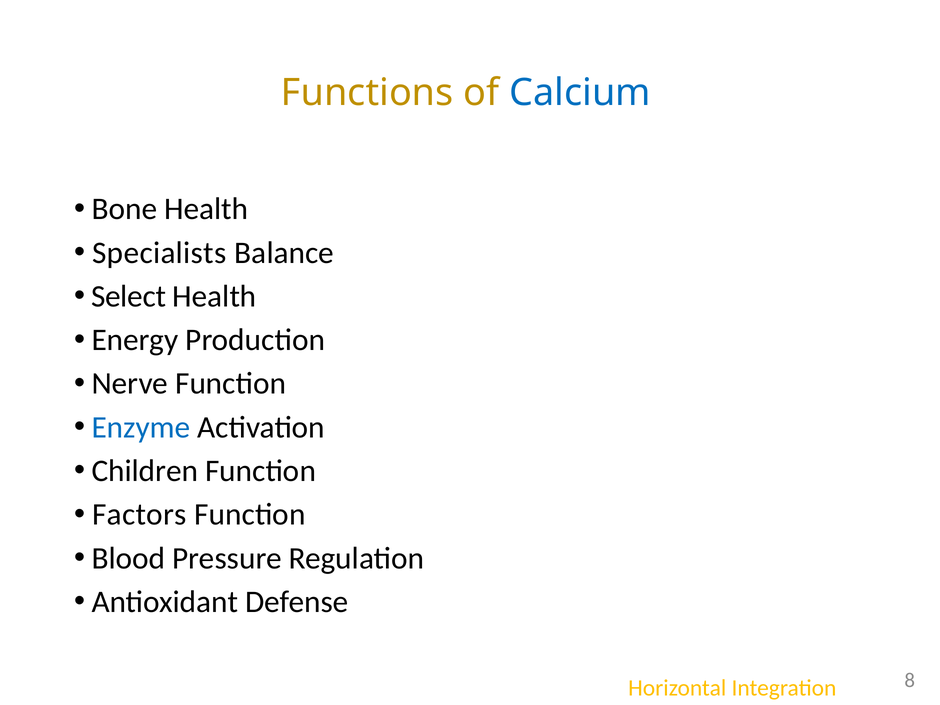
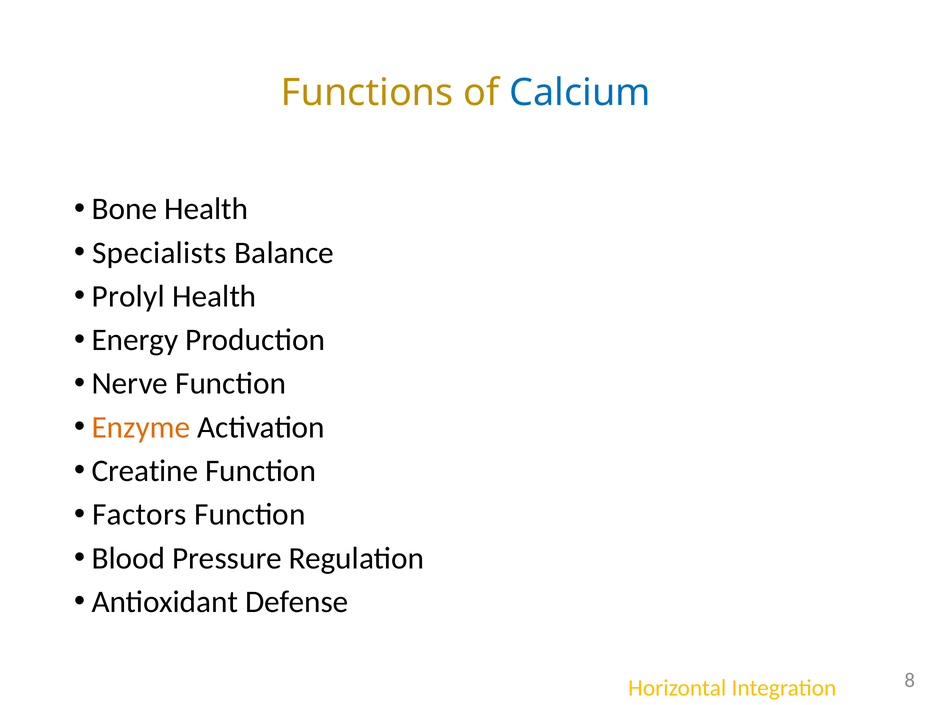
Select: Select -> Prolyl
Enzyme colour: blue -> orange
Children: Children -> Creatine
